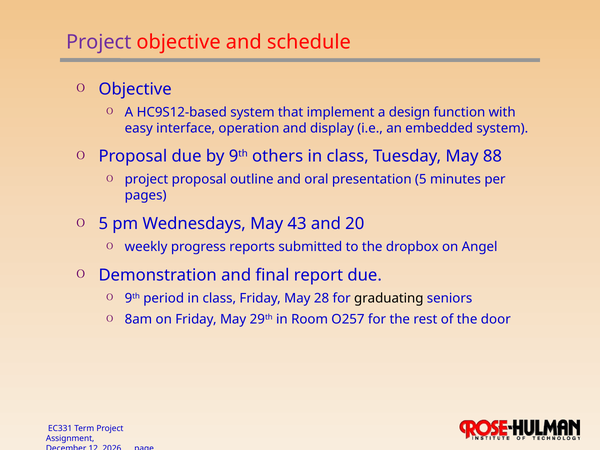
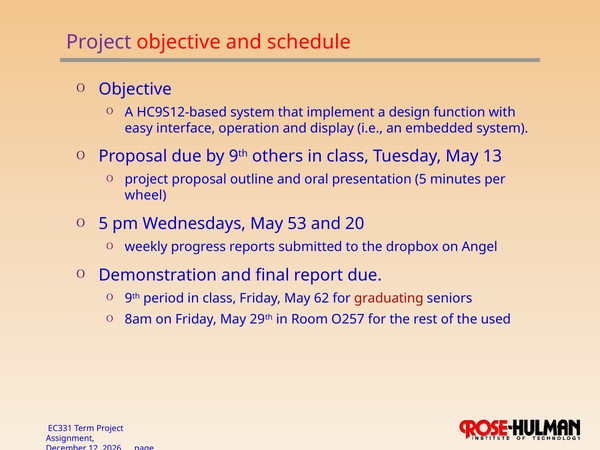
88: 88 -> 13
pages: pages -> wheel
43: 43 -> 53
28: 28 -> 62
graduating colour: black -> red
door: door -> used
